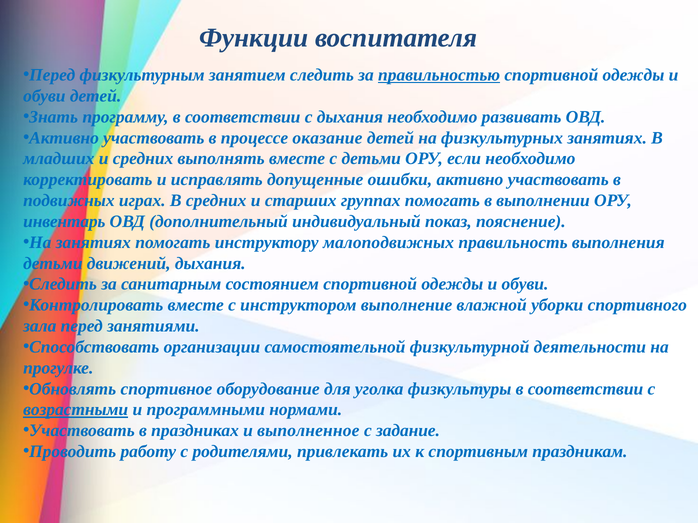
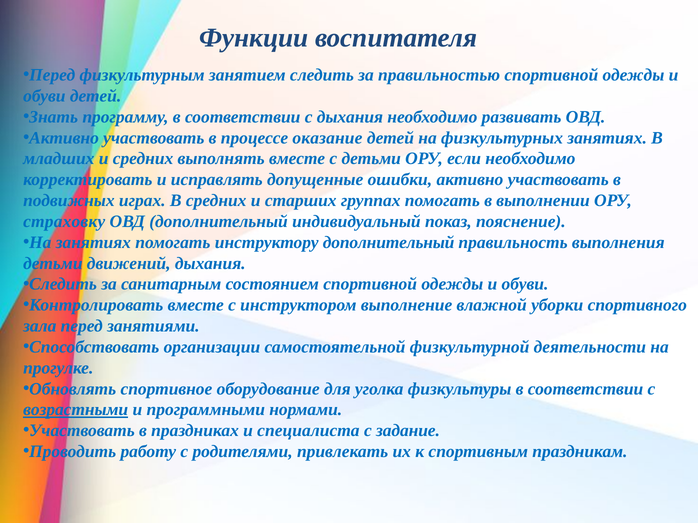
правильностью underline: present -> none
инвентарь: инвентарь -> страховку
инструктору малоподвижных: малоподвижных -> дополнительный
выполненное: выполненное -> специалиста
